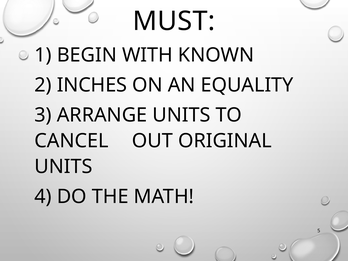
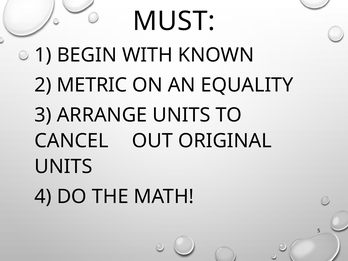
INCHES: INCHES -> METRIC
